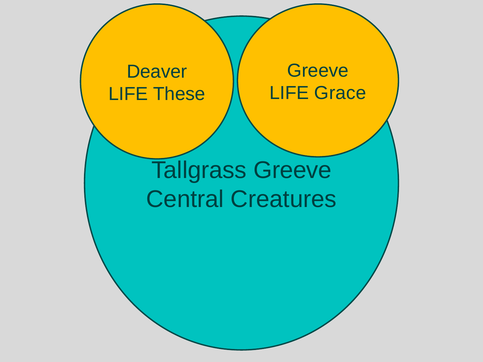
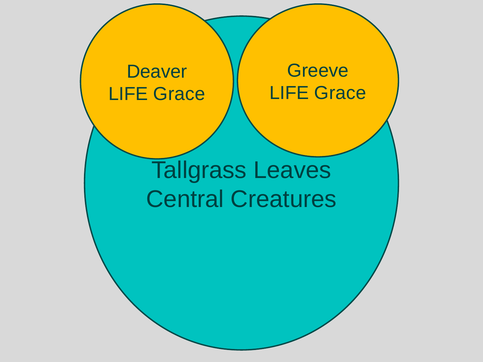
These at (179, 94): These -> Grace
Tallgrass Greeve: Greeve -> Leaves
